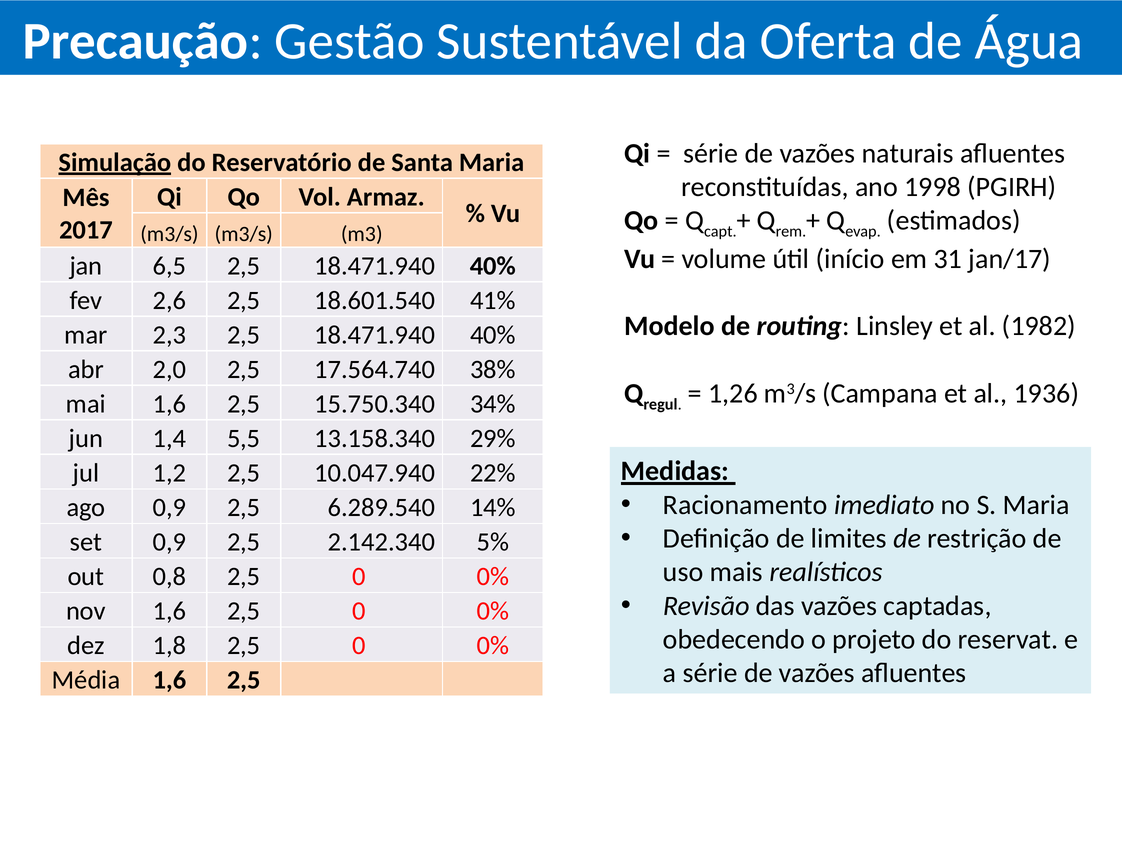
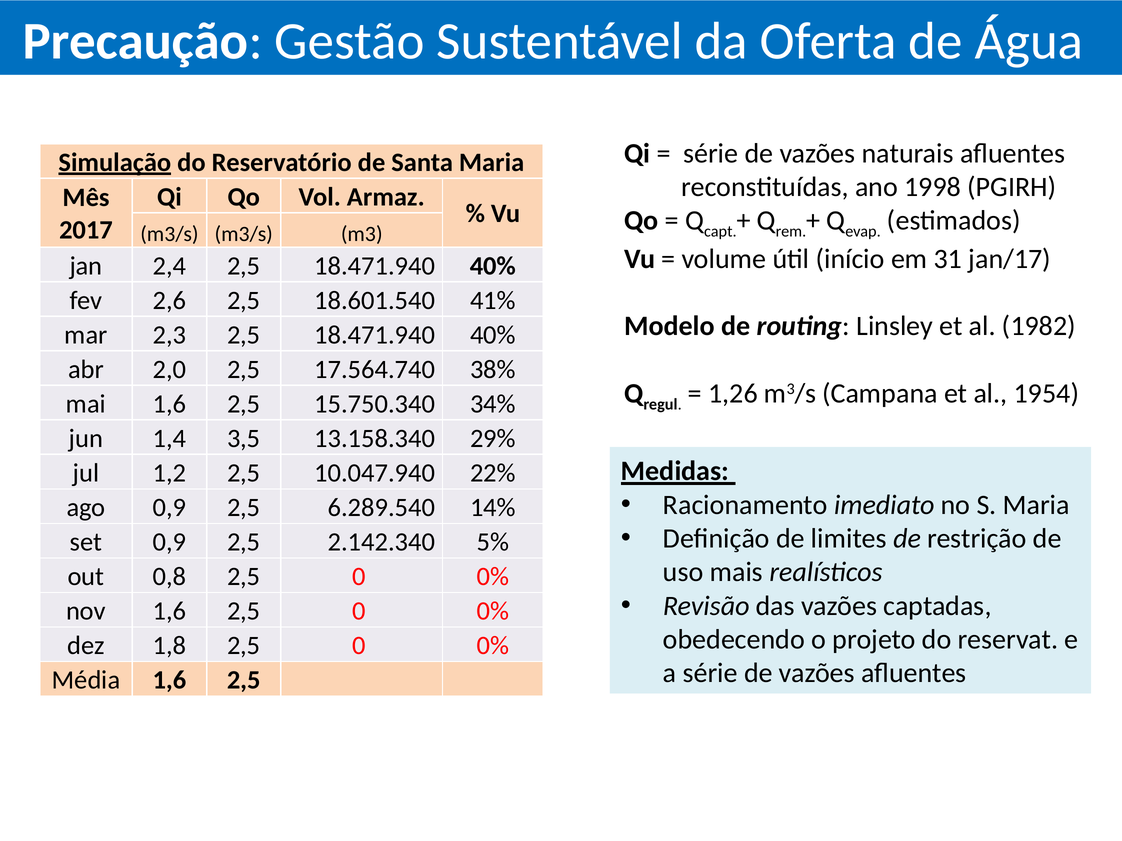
6,5: 6,5 -> 2,4
1936: 1936 -> 1954
5,5: 5,5 -> 3,5
